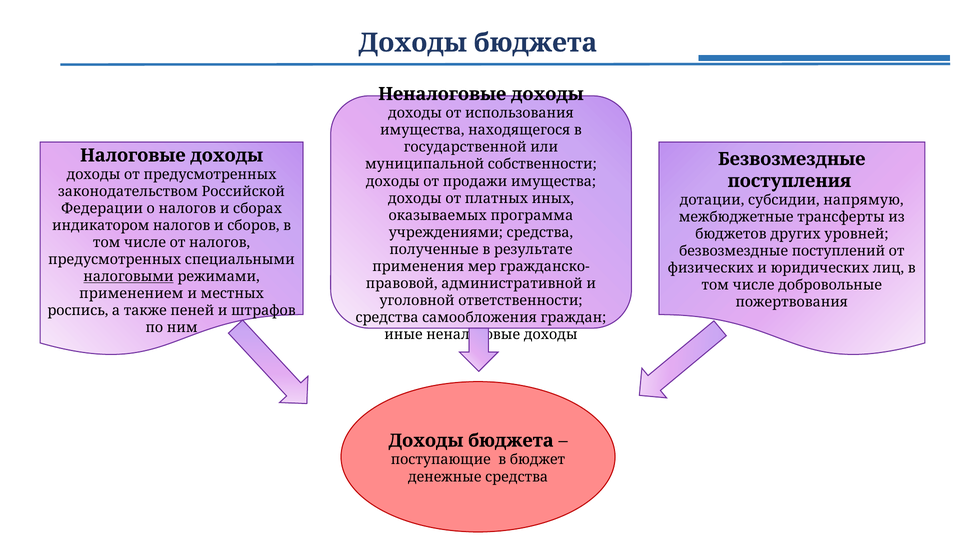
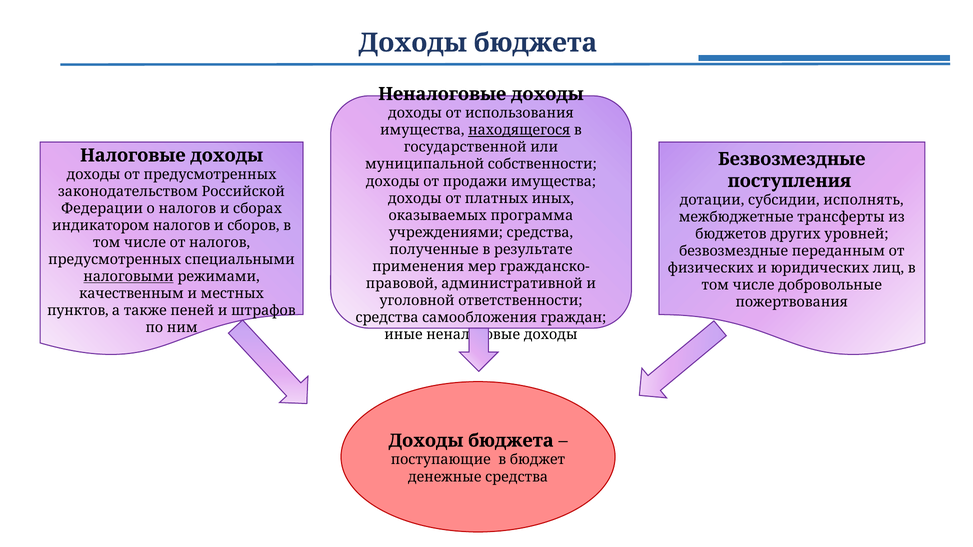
находящегося underline: none -> present
напрямую: напрямую -> исполнять
поступлений: поступлений -> переданным
применением: применением -> качественным
роспись: роспись -> пунктов
